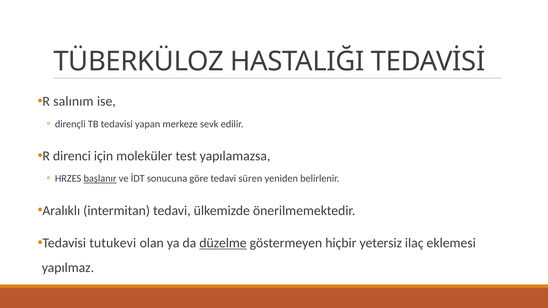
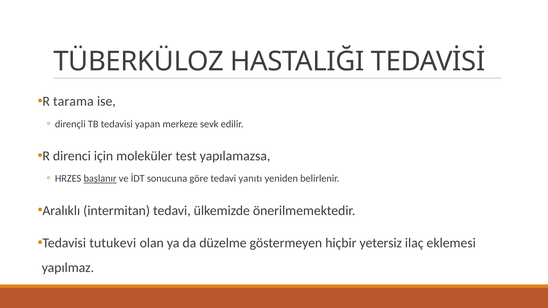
salınım: salınım -> tarama
süren: süren -> yanıtı
düzelme underline: present -> none
